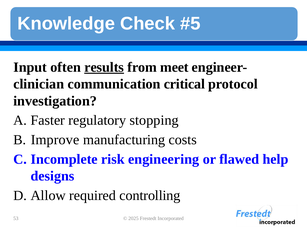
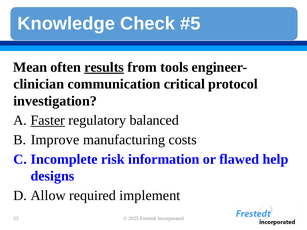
Input: Input -> Mean
meet: meet -> tools
Faster underline: none -> present
stopping: stopping -> balanced
engineering: engineering -> information
controlling: controlling -> implement
